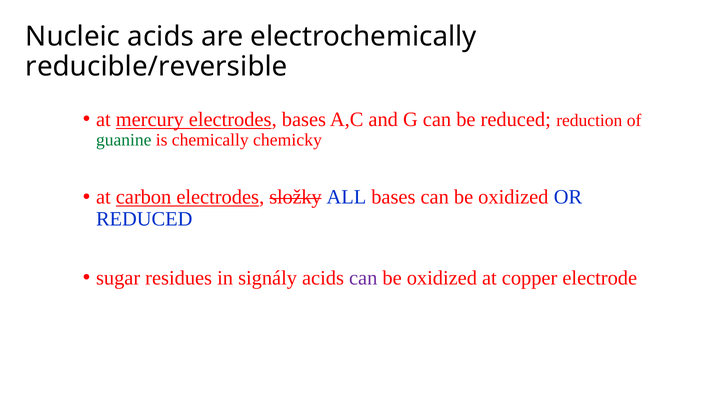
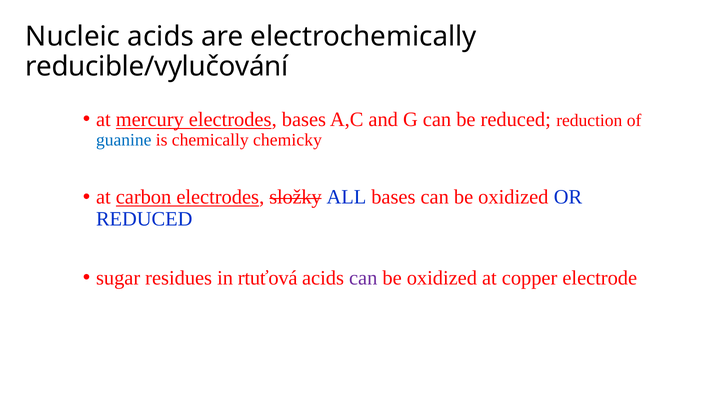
reducible/reversible: reducible/reversible -> reducible/vylučování
guanine colour: green -> blue
signály: signály -> rtuťová
